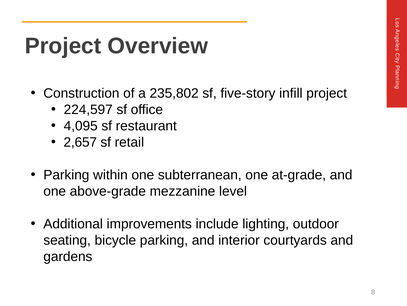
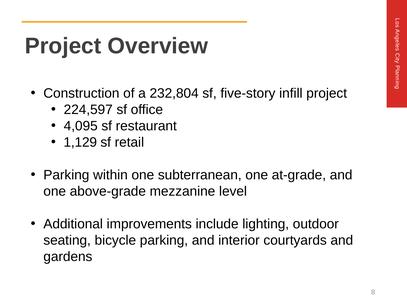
235,802: 235,802 -> 232,804
2,657: 2,657 -> 1,129
